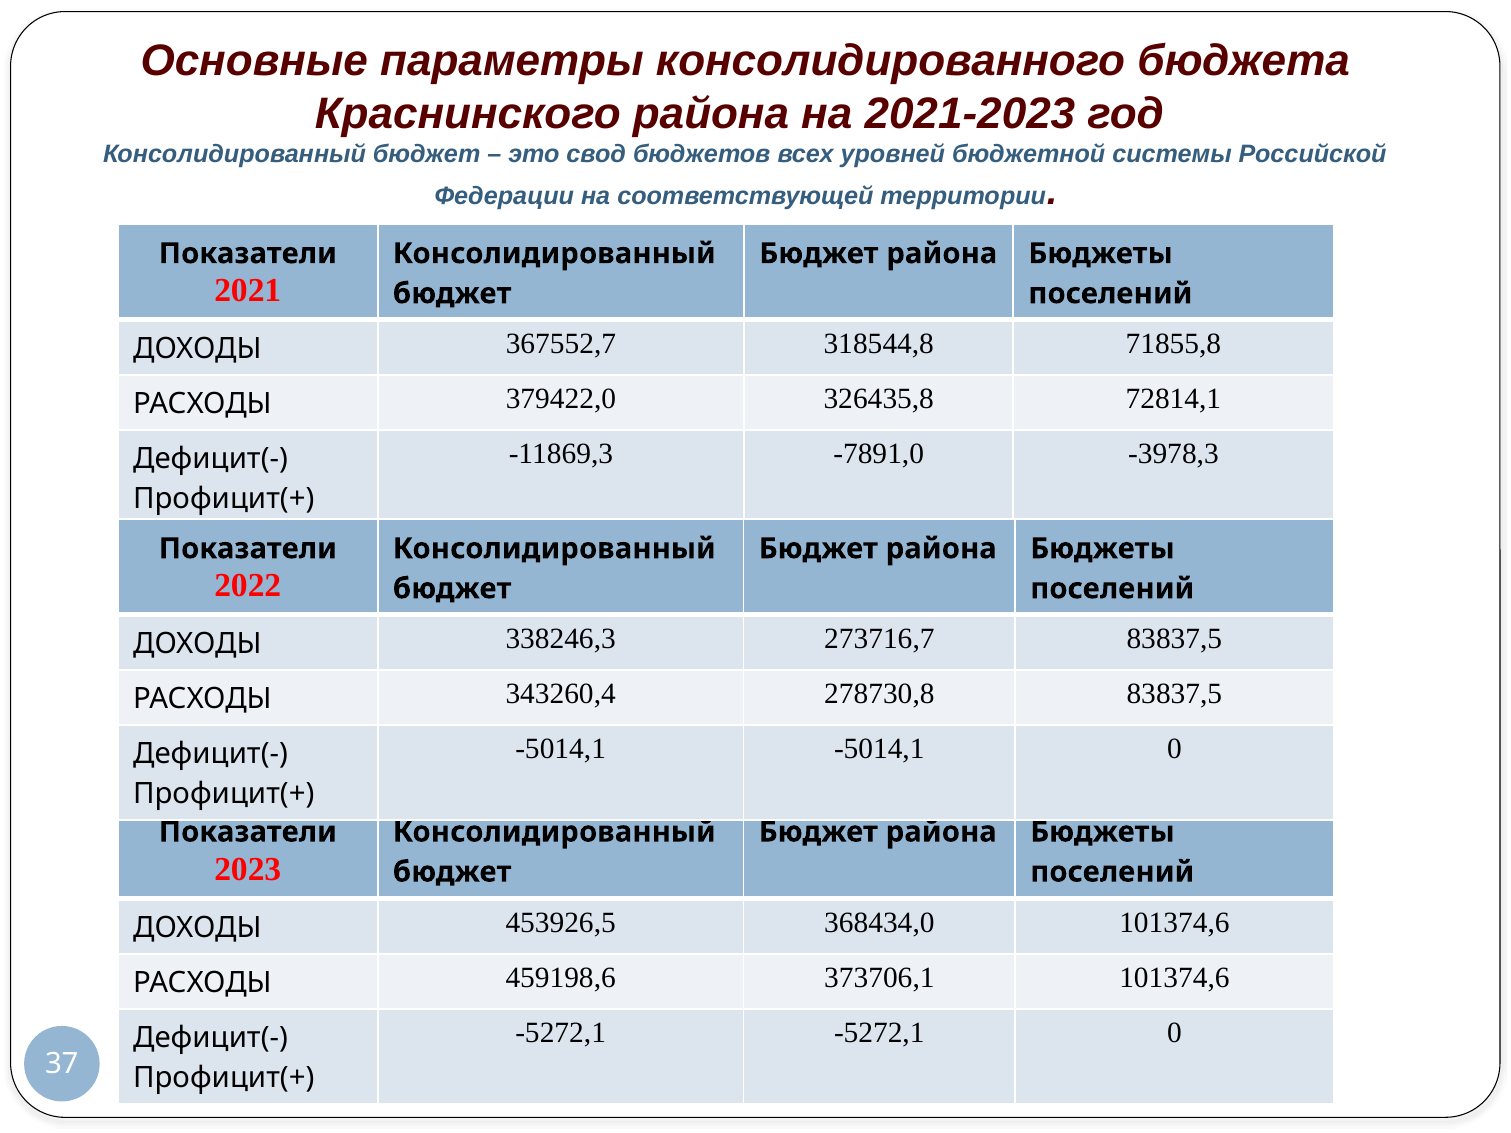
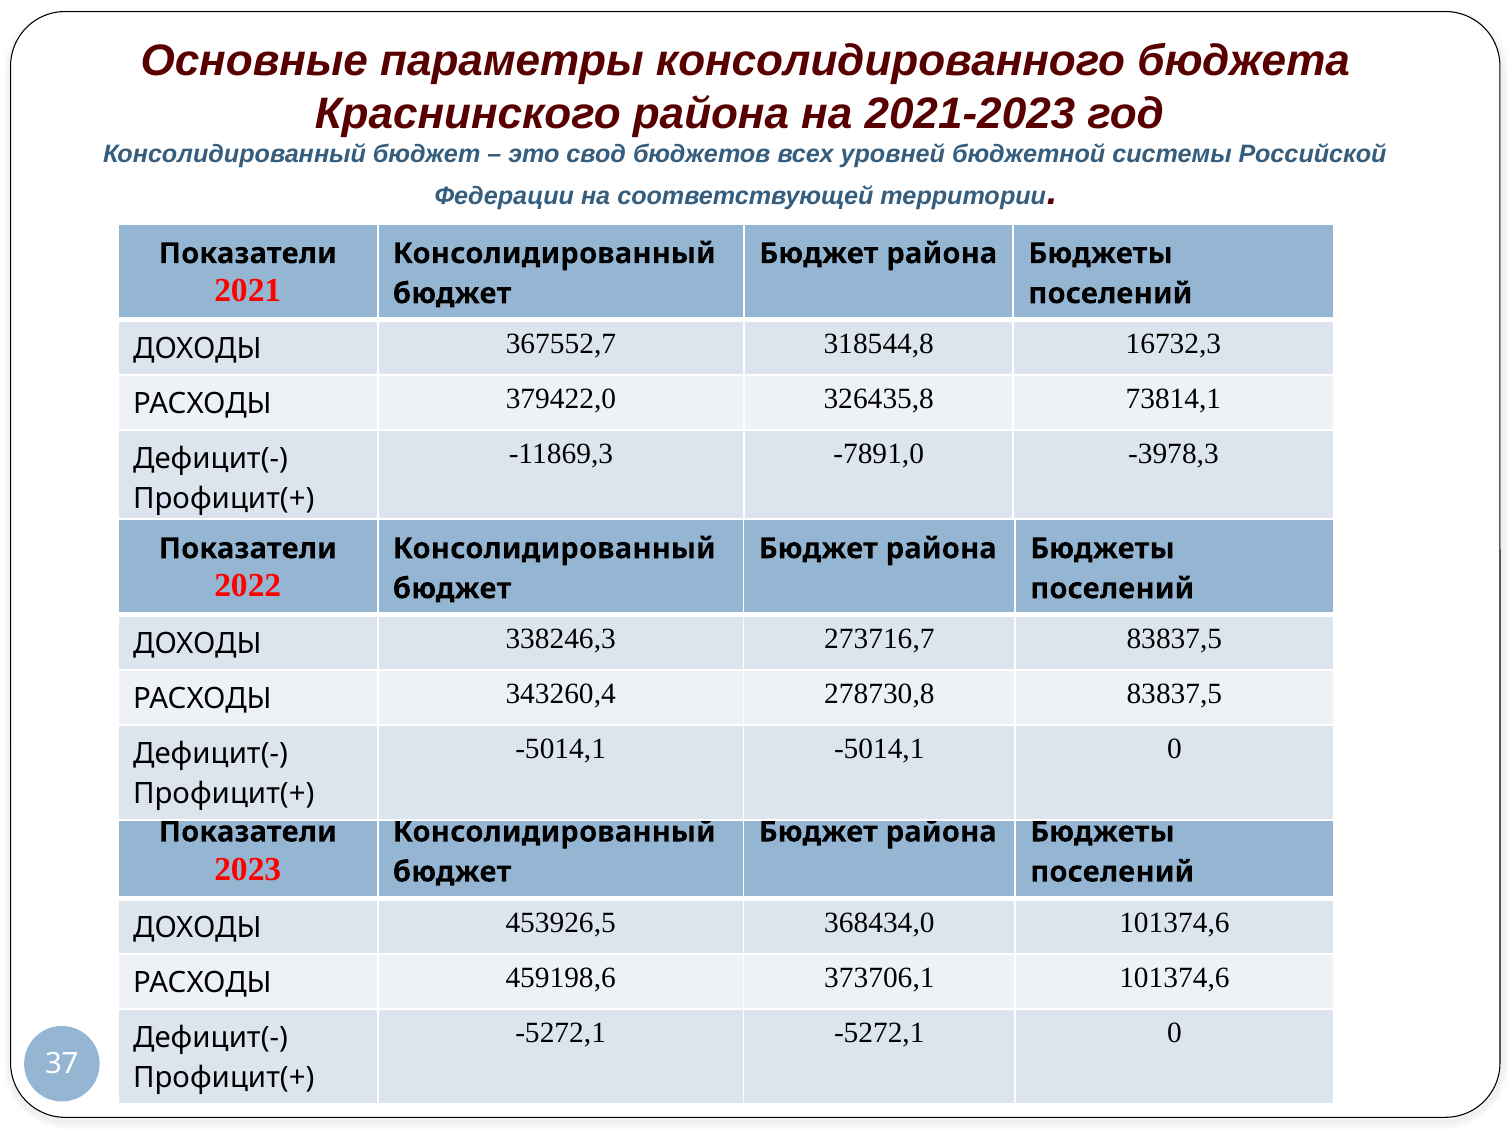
71855,8: 71855,8 -> 16732,3
72814,1: 72814,1 -> 73814,1
